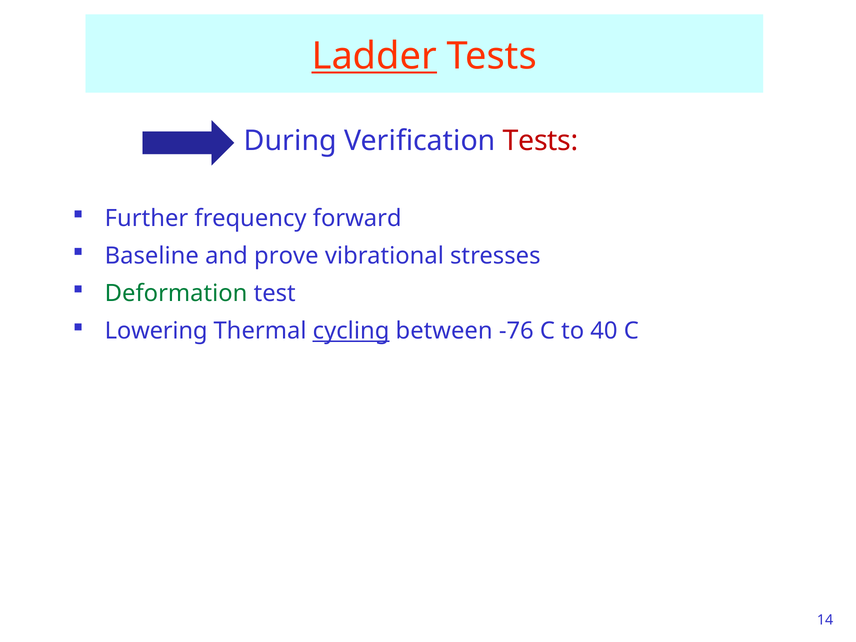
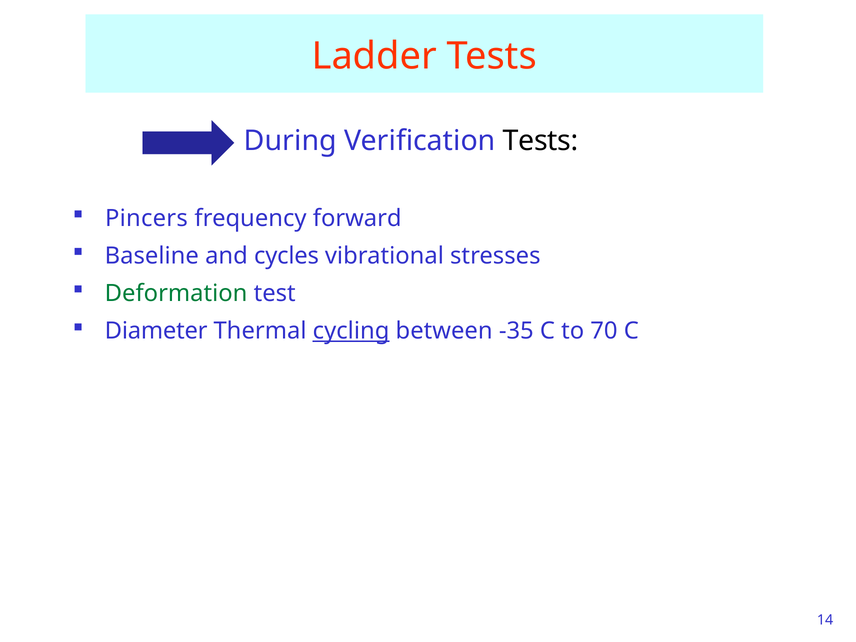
Ladder underline: present -> none
Tests at (541, 141) colour: red -> black
Further: Further -> Pincers
prove: prove -> cycles
Lowering: Lowering -> Diameter
-76: -76 -> -35
40: 40 -> 70
